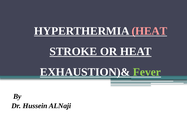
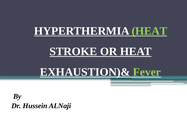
HEAT at (149, 31) colour: pink -> light green
